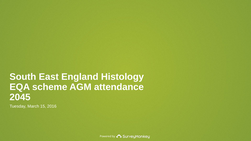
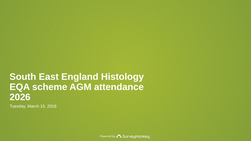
2045: 2045 -> 2026
